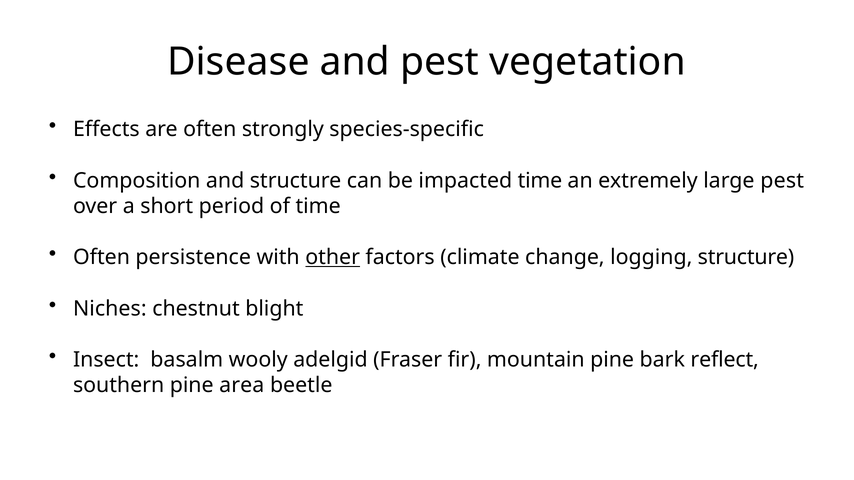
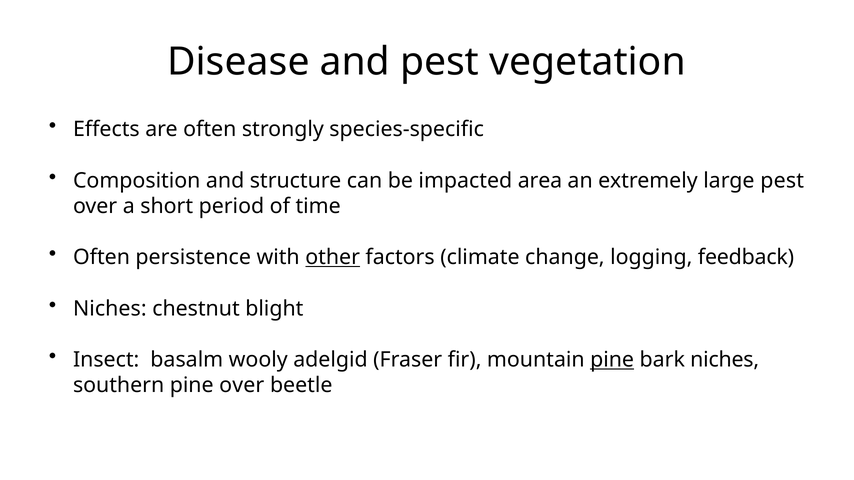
impacted time: time -> area
logging structure: structure -> feedback
pine at (612, 360) underline: none -> present
bark reflect: reflect -> niches
pine area: area -> over
